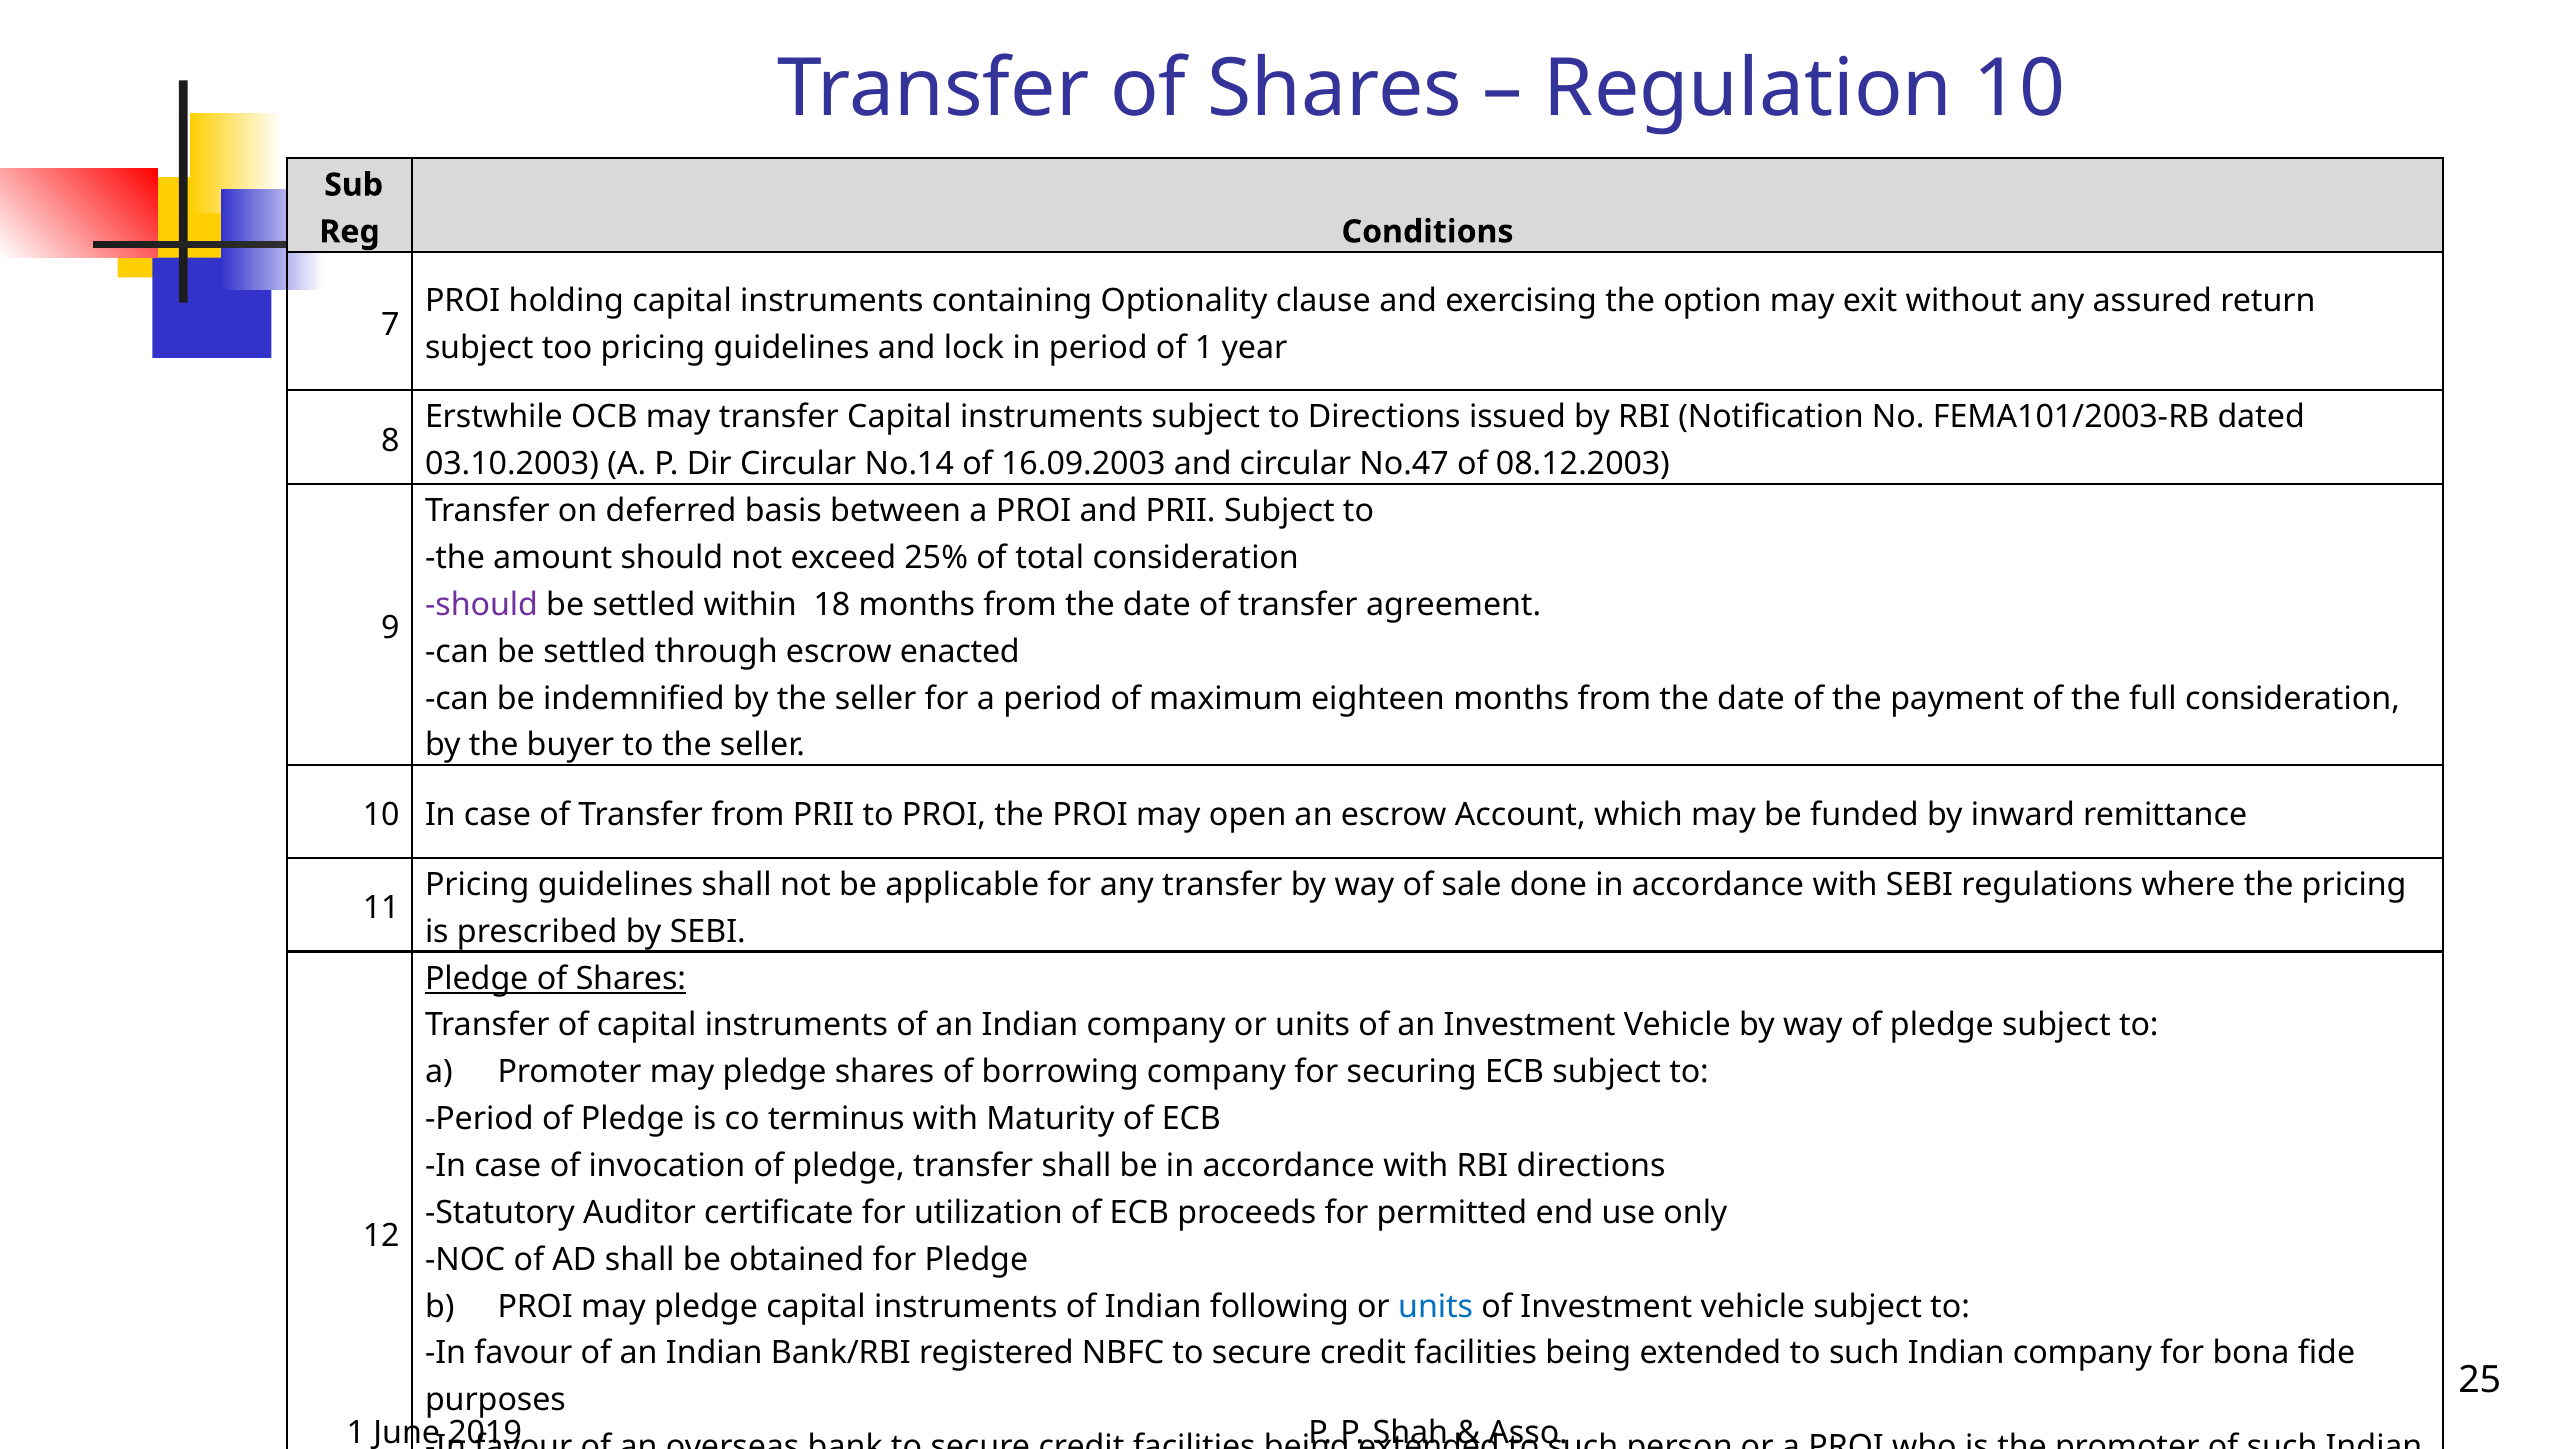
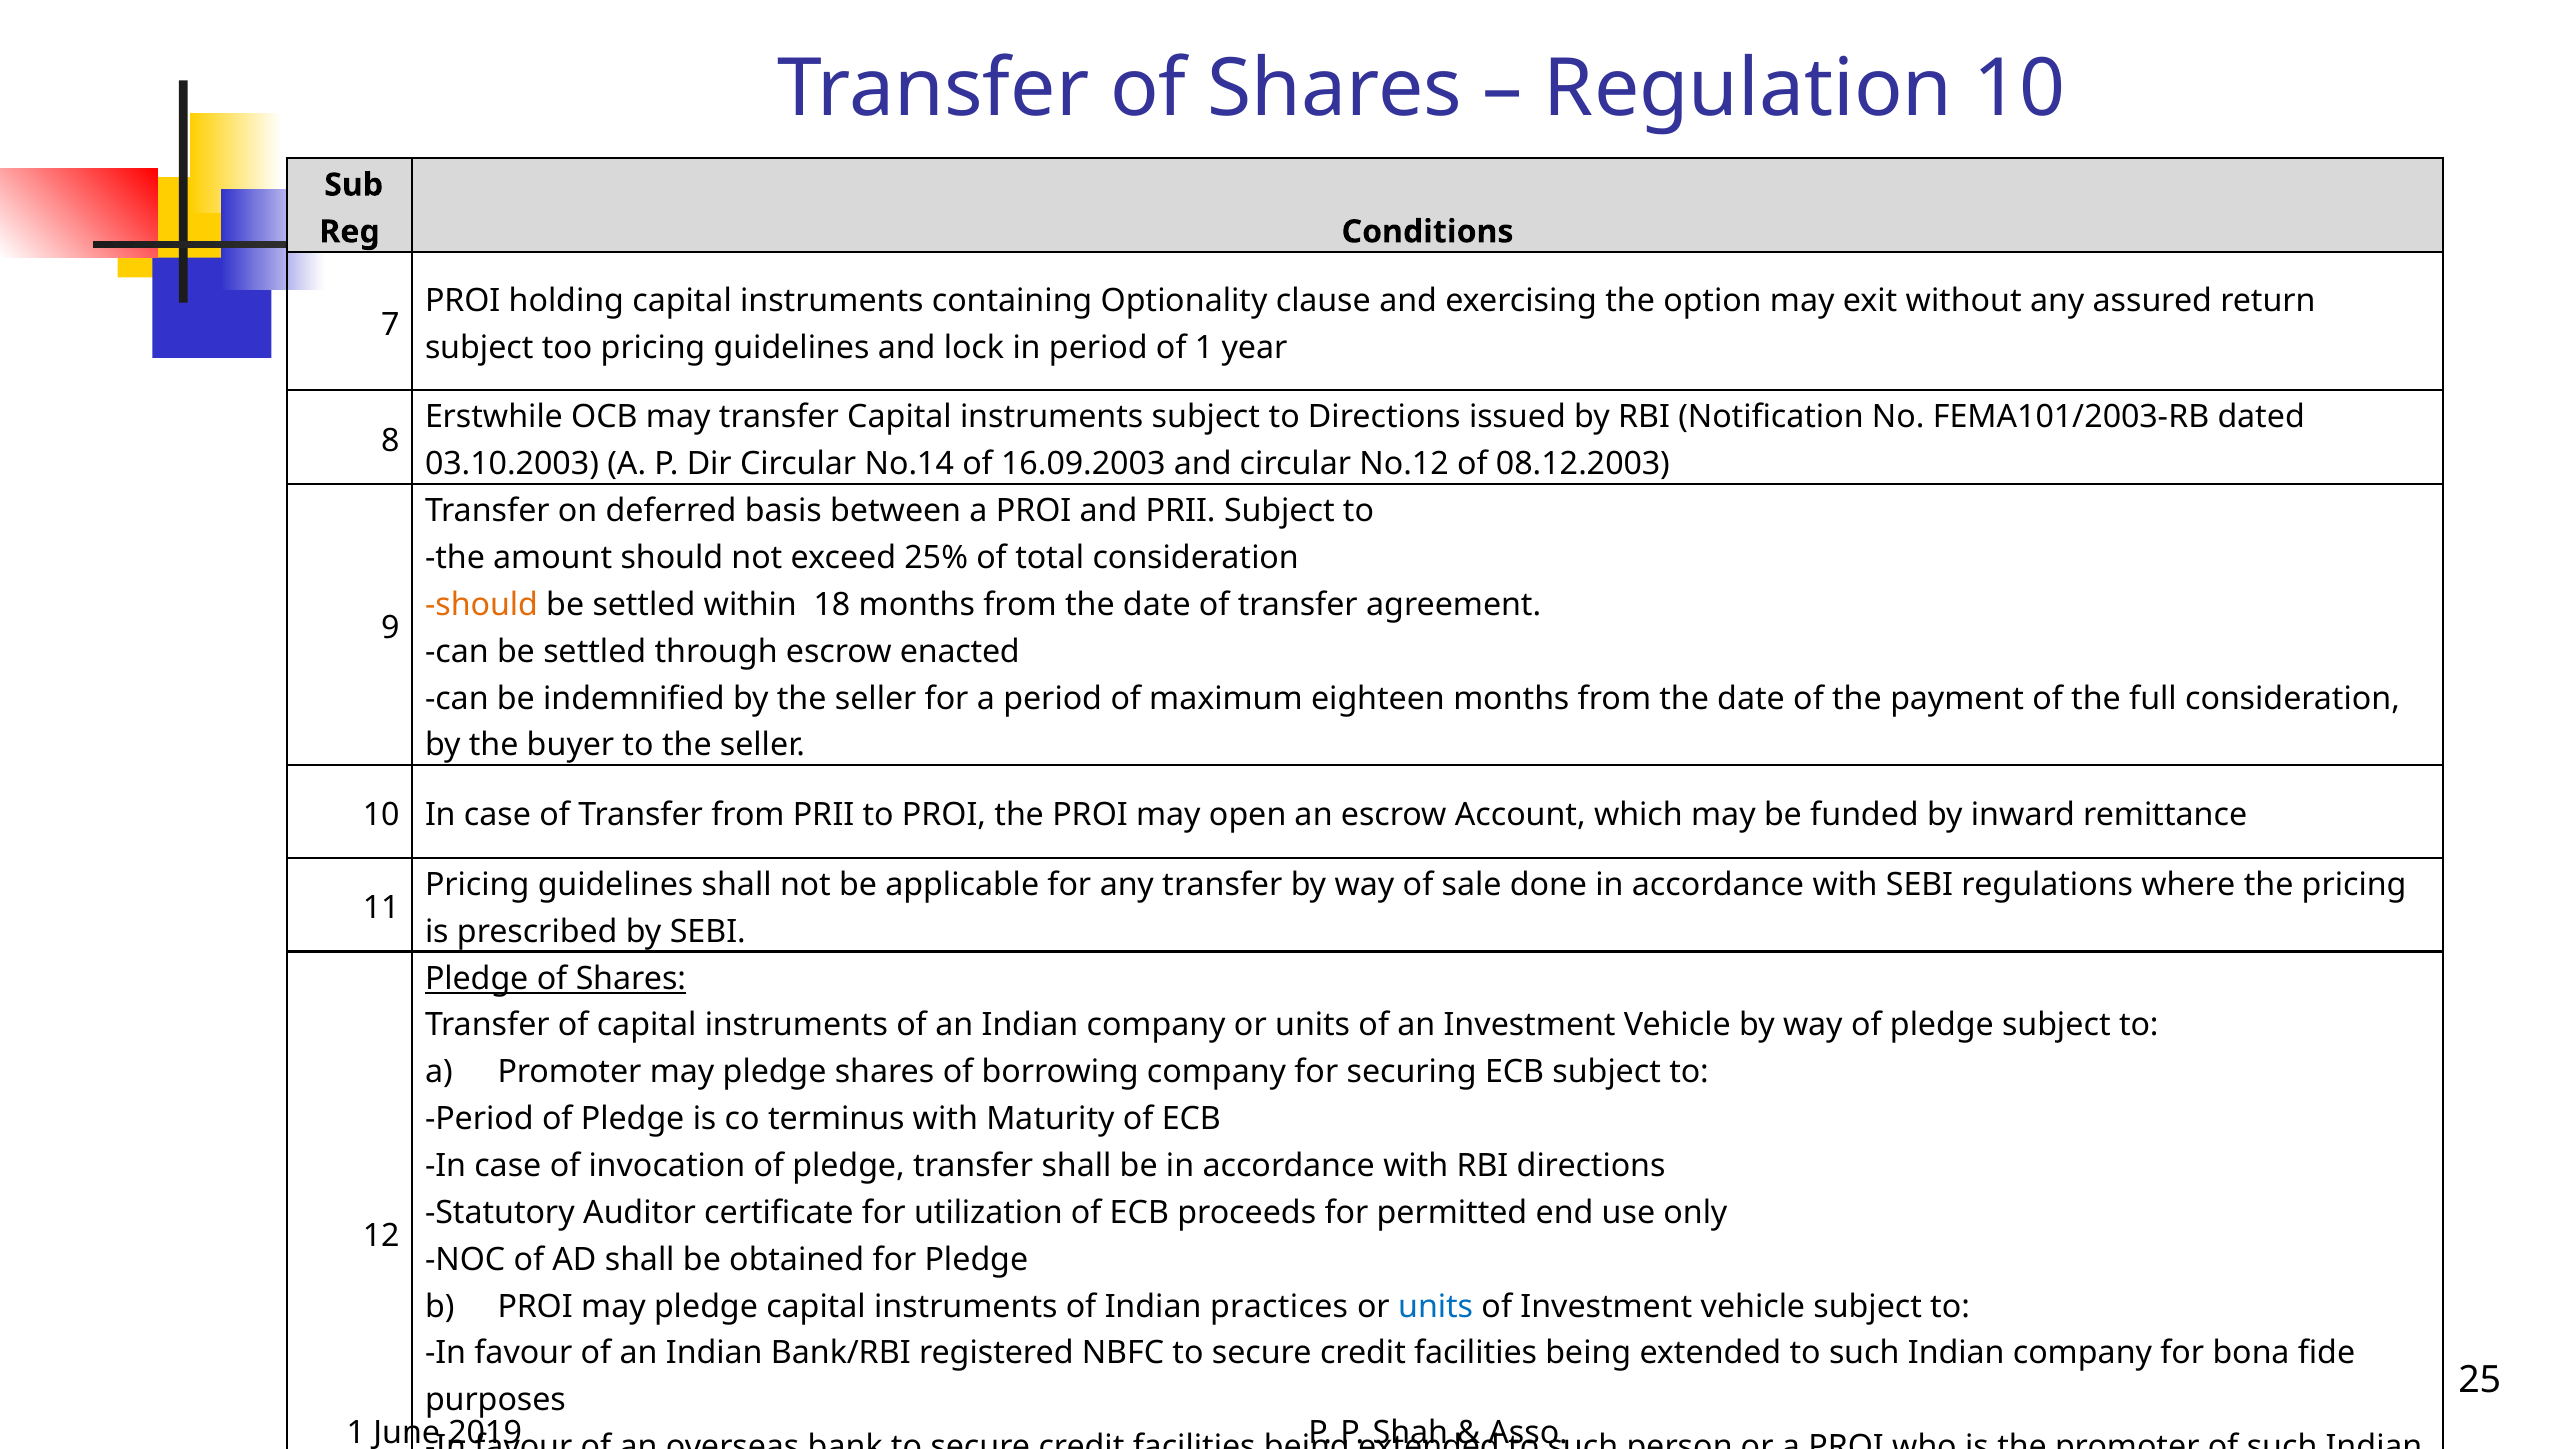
No.47: No.47 -> No.12
should at (482, 605) colour: purple -> orange
following: following -> practices
